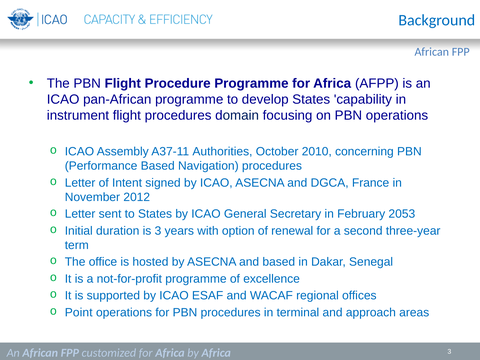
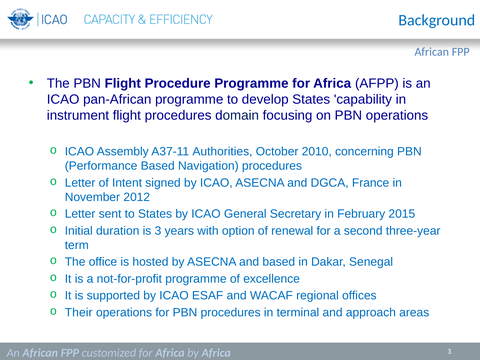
2053: 2053 -> 2015
Point: Point -> Their
